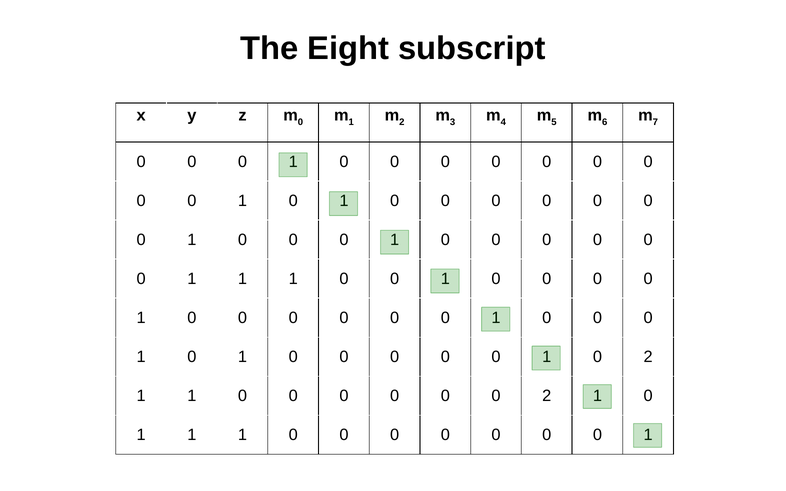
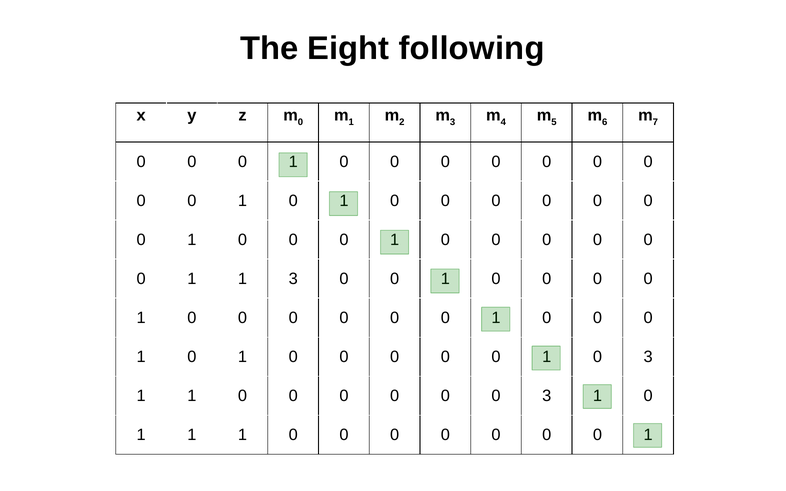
subscript: subscript -> following
1 at (293, 279): 1 -> 3
2 at (648, 357): 2 -> 3
0 0 2: 2 -> 3
